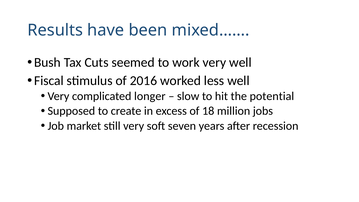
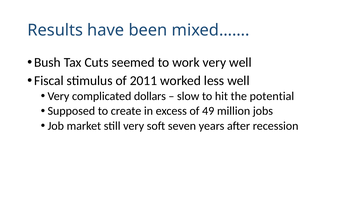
2016: 2016 -> 2011
longer: longer -> dollars
18: 18 -> 49
